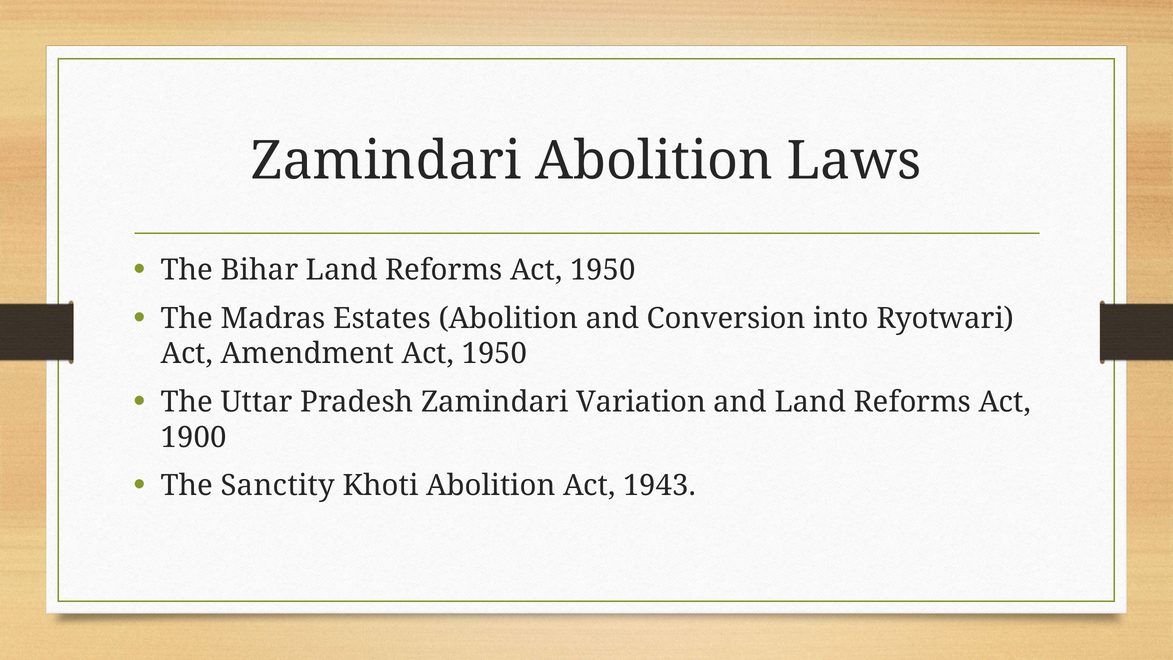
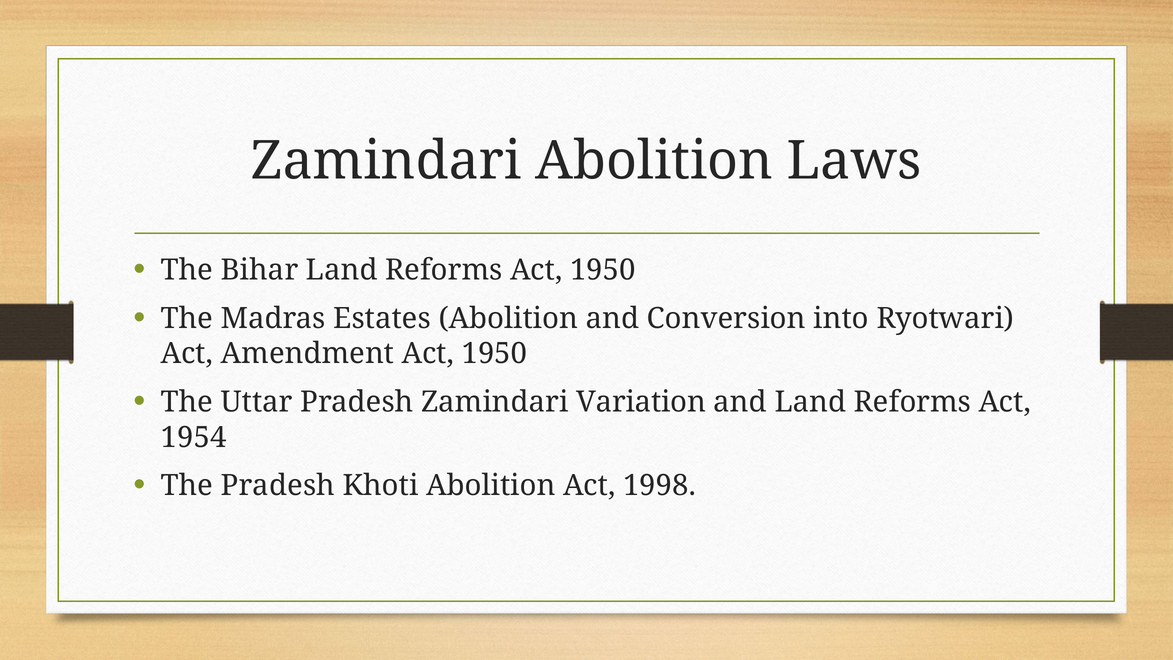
1900: 1900 -> 1954
The Sanctity: Sanctity -> Pradesh
1943: 1943 -> 1998
